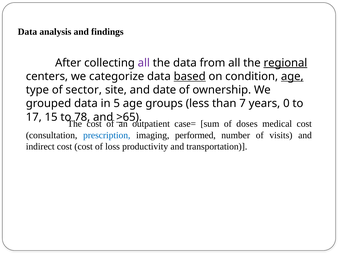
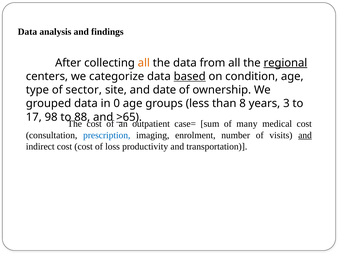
all at (144, 63) colour: purple -> orange
age at (292, 76) underline: present -> none
5: 5 -> 0
7: 7 -> 8
0: 0 -> 3
15: 15 -> 98
78: 78 -> 88
doses: doses -> many
performed: performed -> enrolment
and at (305, 135) underline: none -> present
